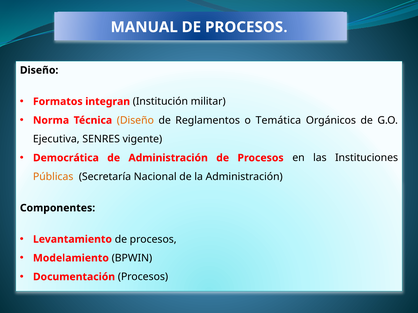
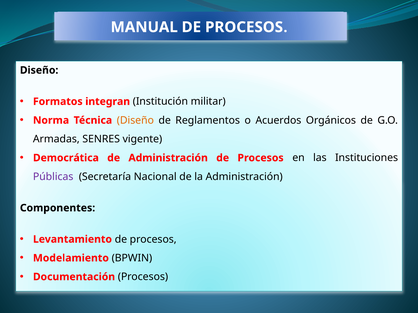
Temática: Temática -> Acuerdos
Ejecutiva: Ejecutiva -> Armadas
Públicas colour: orange -> purple
